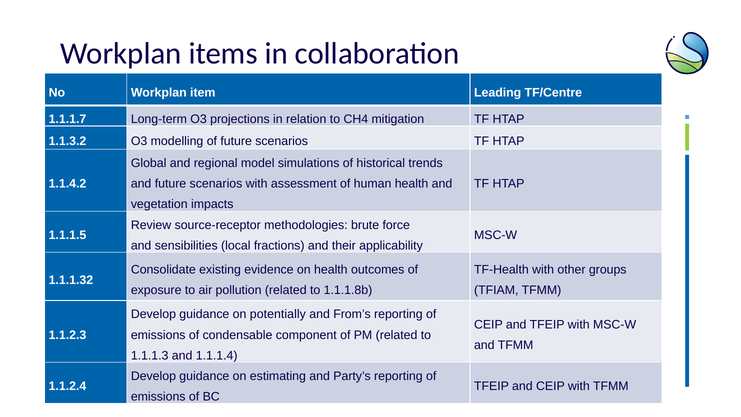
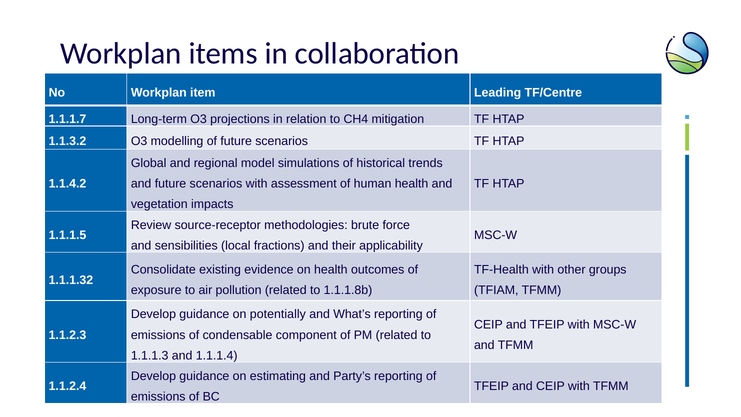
From’s: From’s -> What’s
